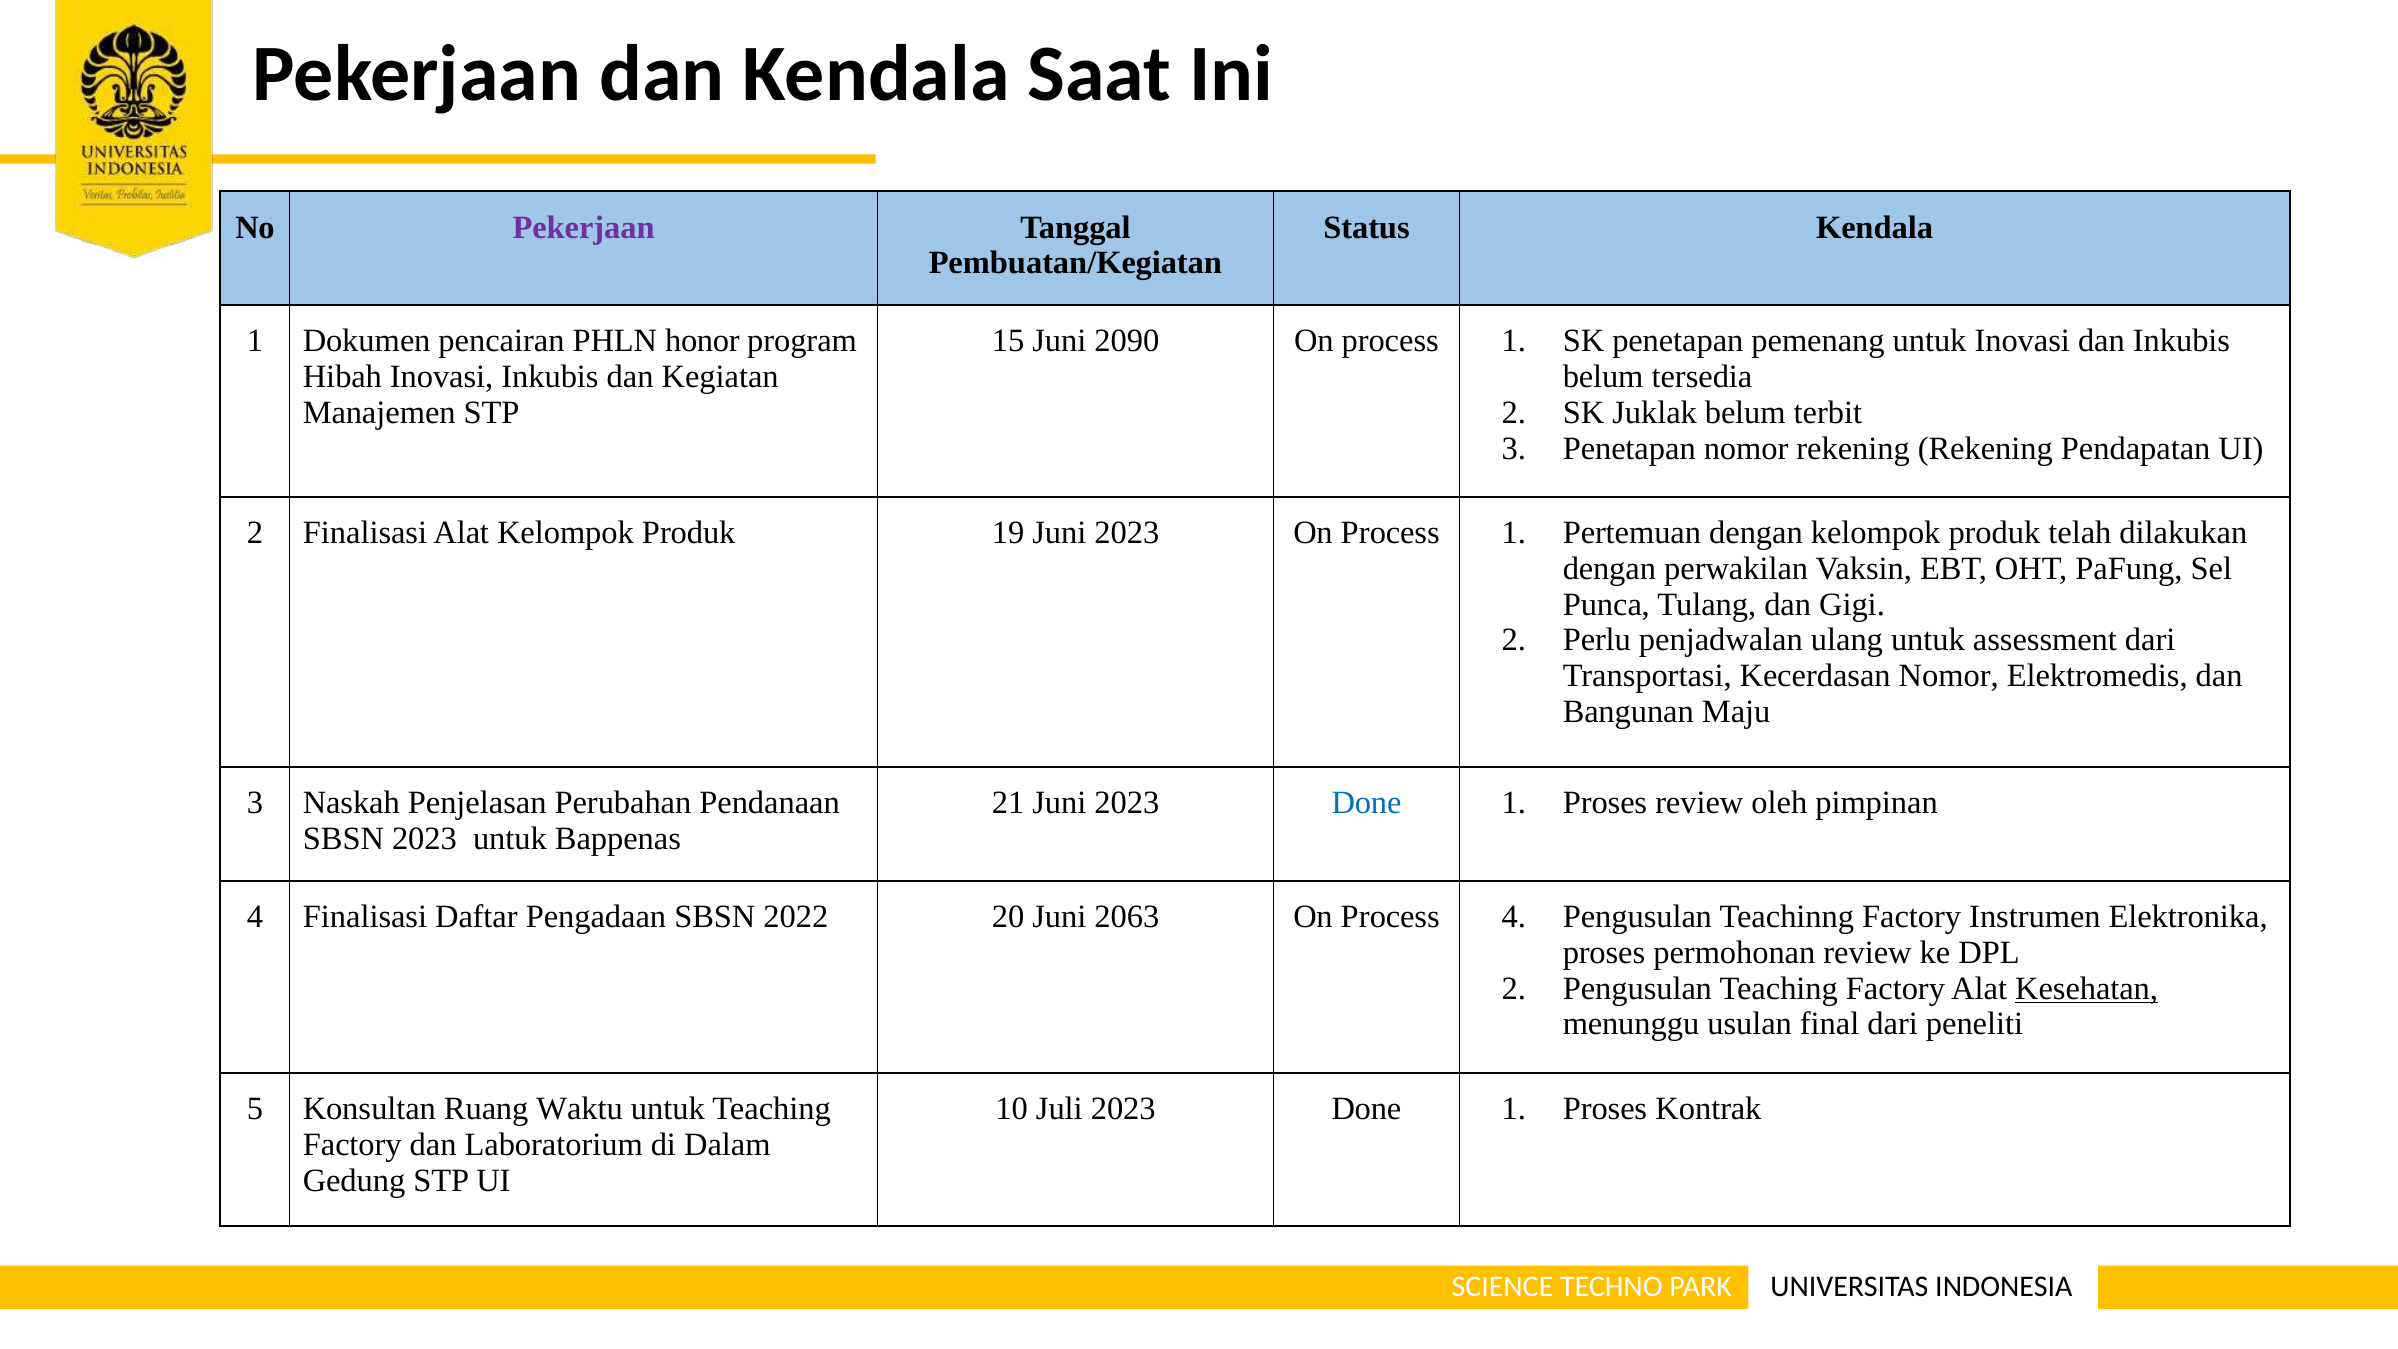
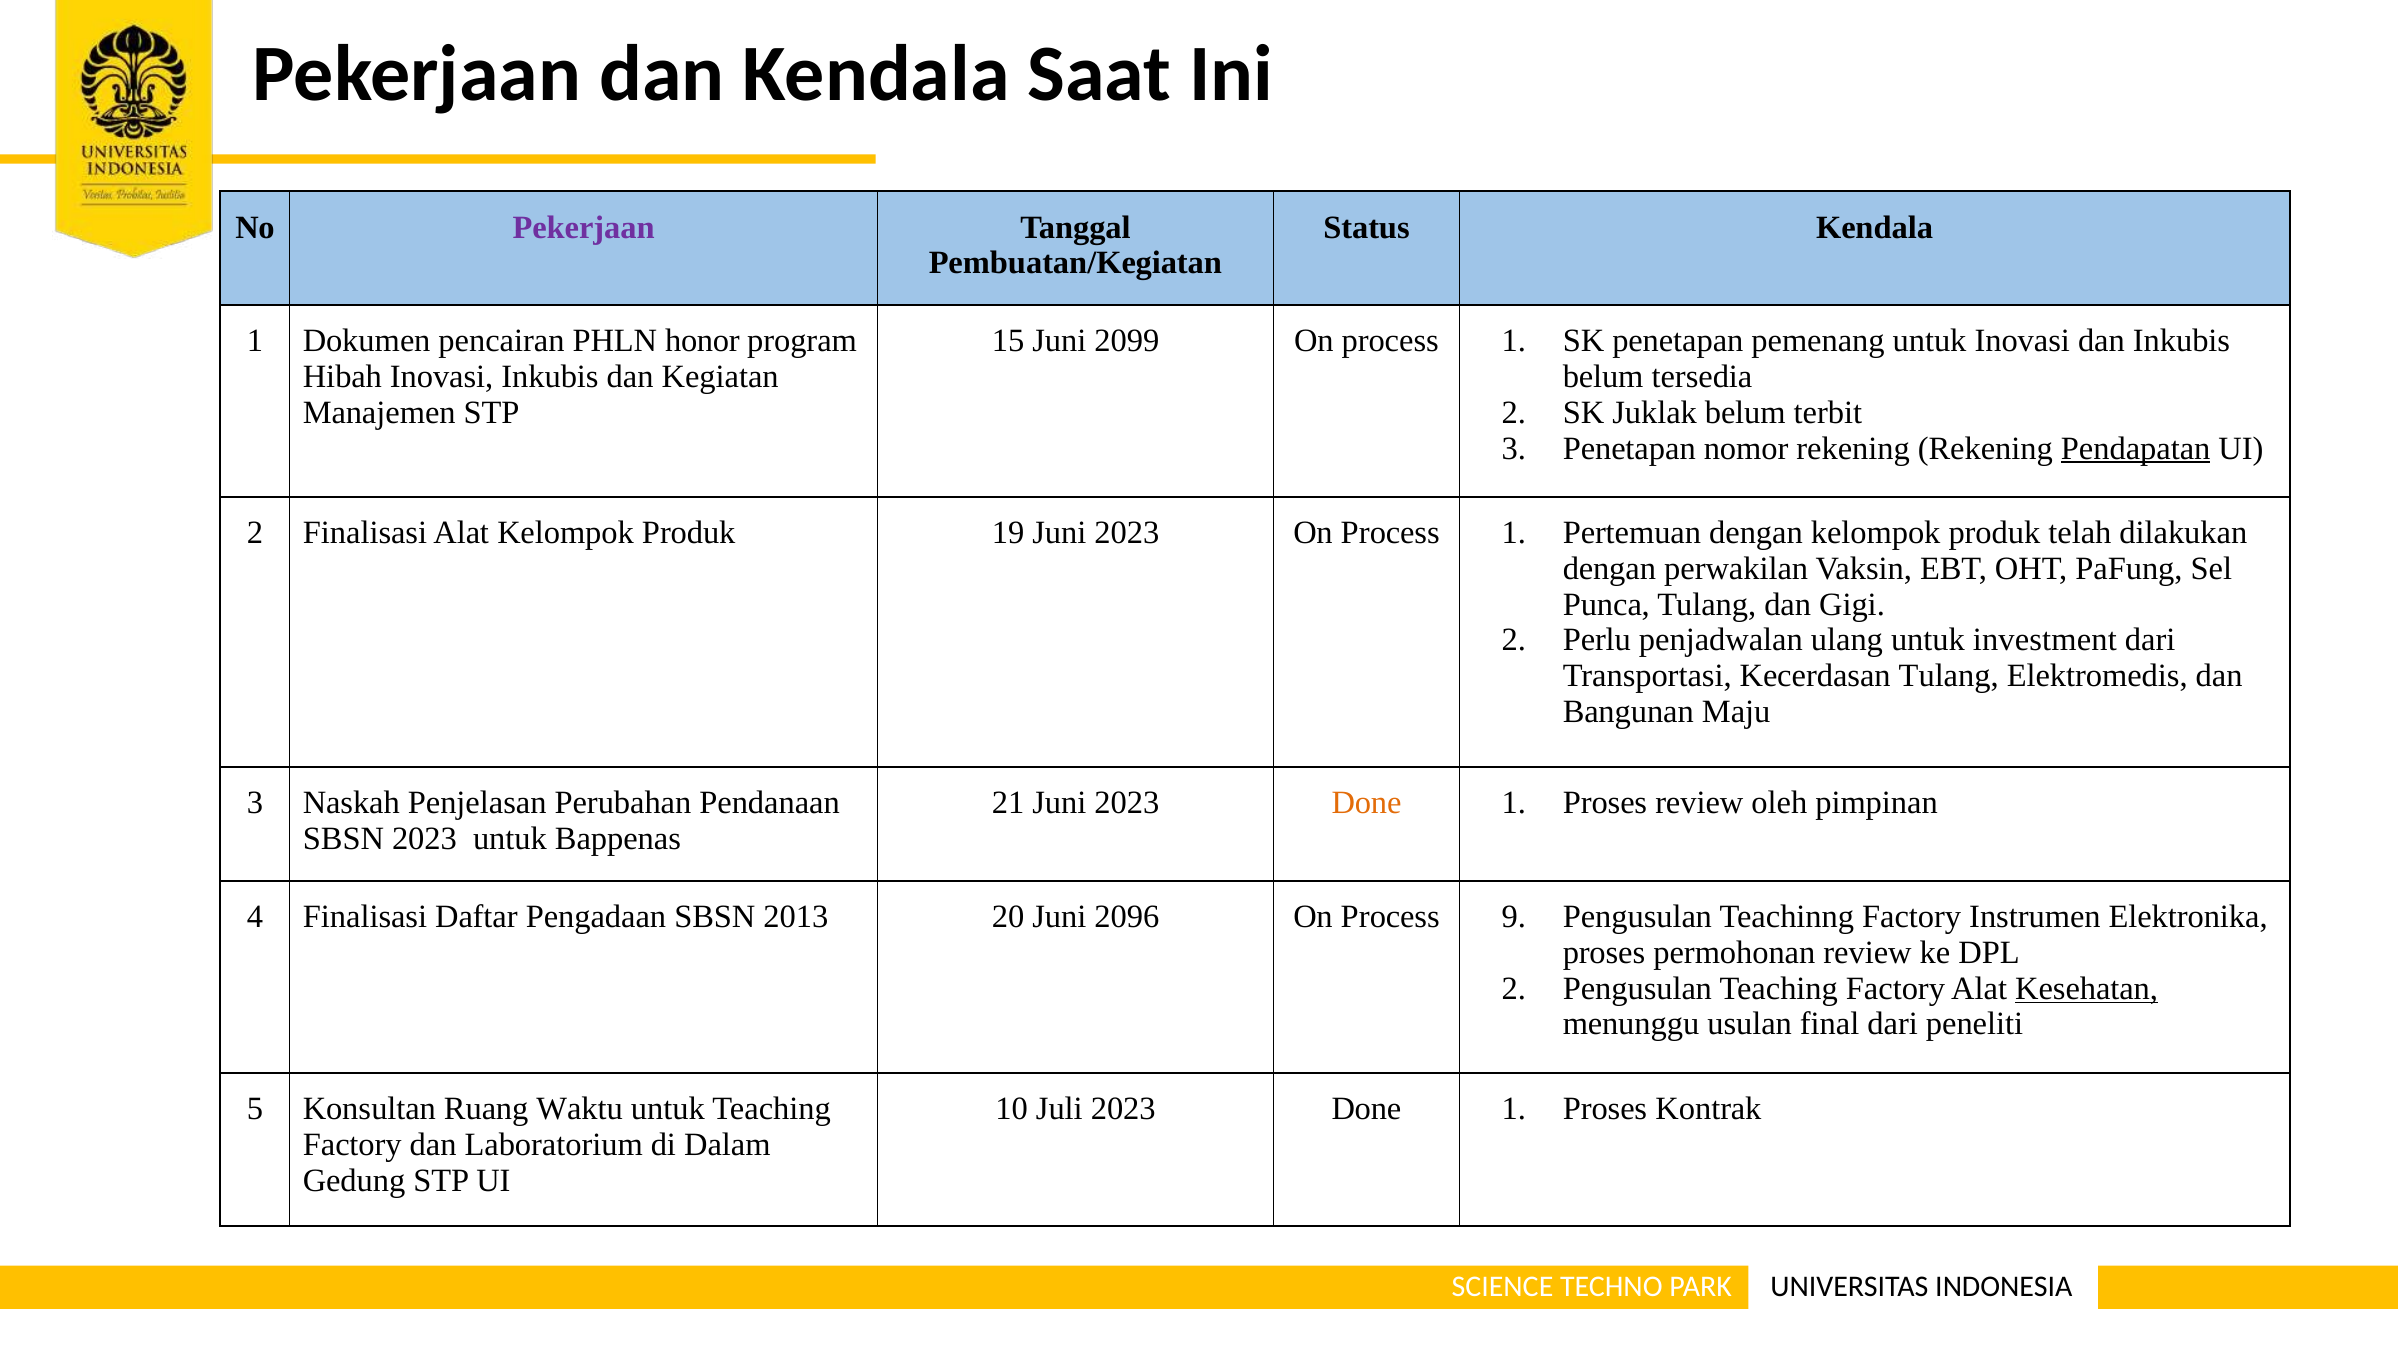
2090: 2090 -> 2099
Pendapatan underline: none -> present
assessment: assessment -> investment
Kecerdasan Nomor: Nomor -> Tulang
Done at (1367, 803) colour: blue -> orange
2022: 2022 -> 2013
2063: 2063 -> 2096
Process 4: 4 -> 9
